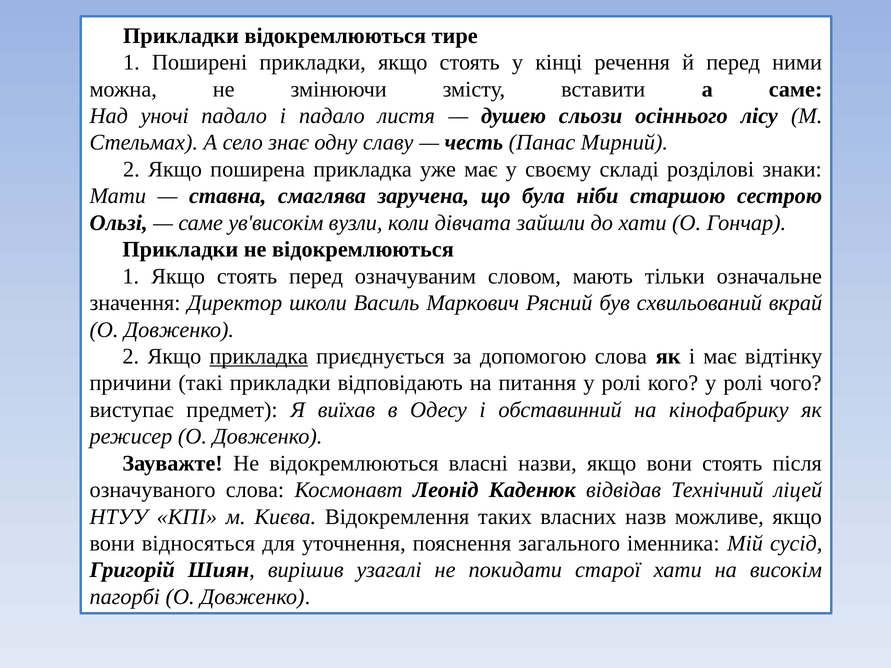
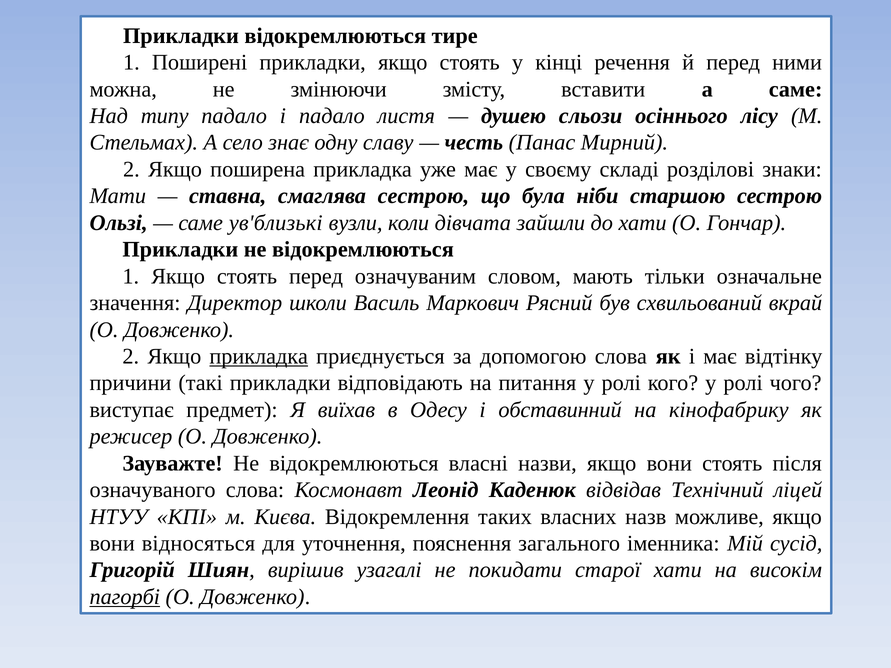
уночі: уночі -> типу
смаглява заручена: заручена -> сестрою
ув'високім: ув'високім -> ув'близькі
пагорбі underline: none -> present
